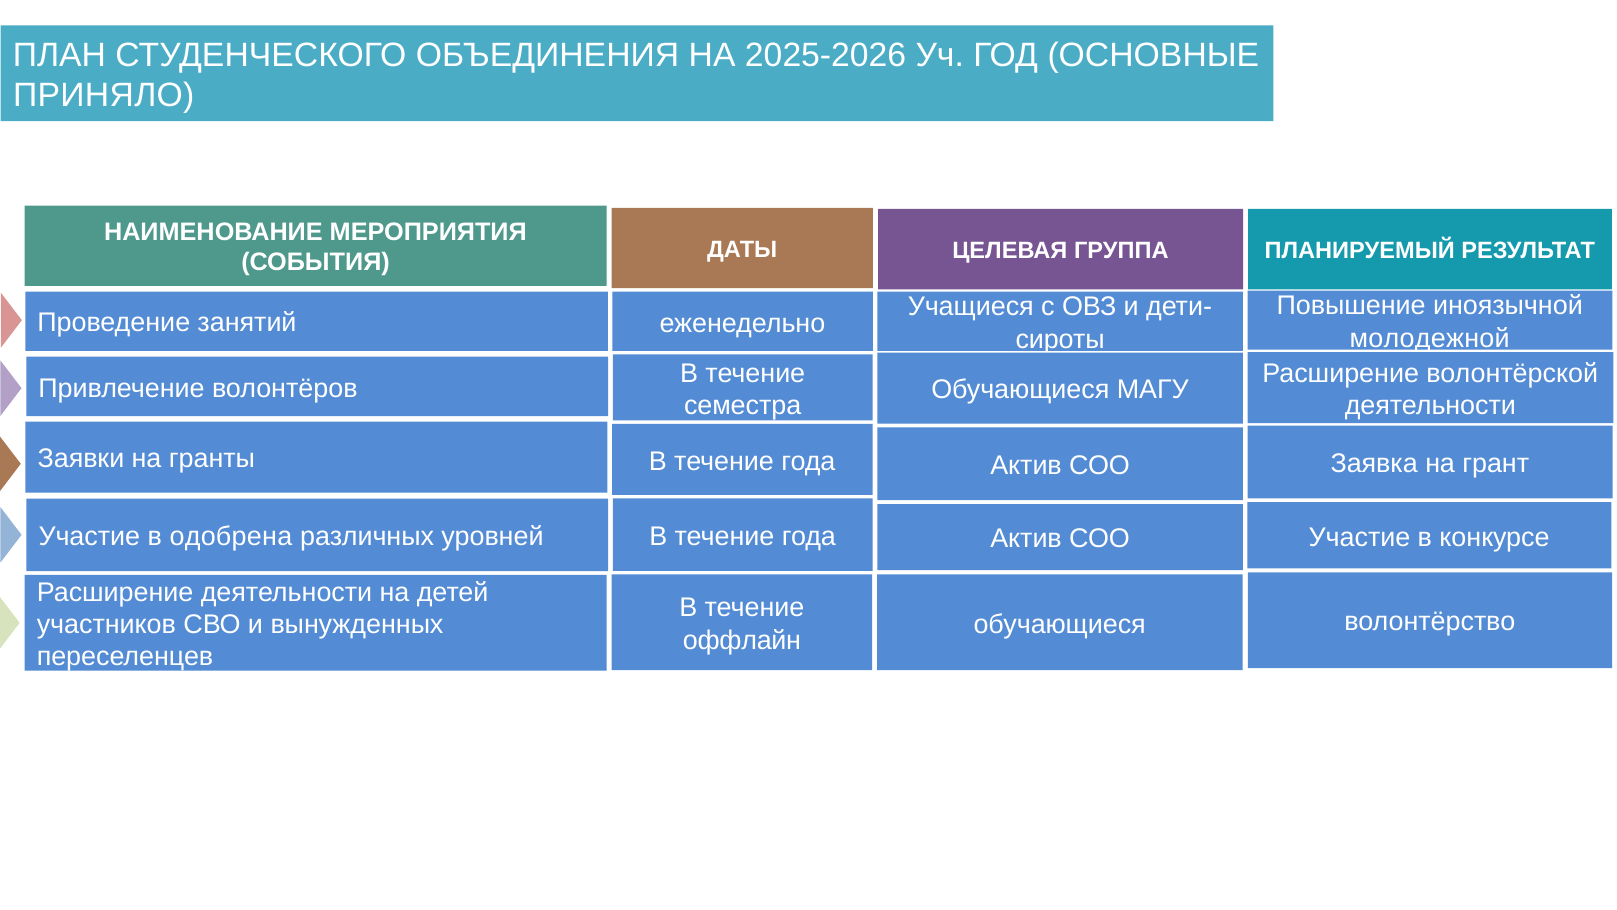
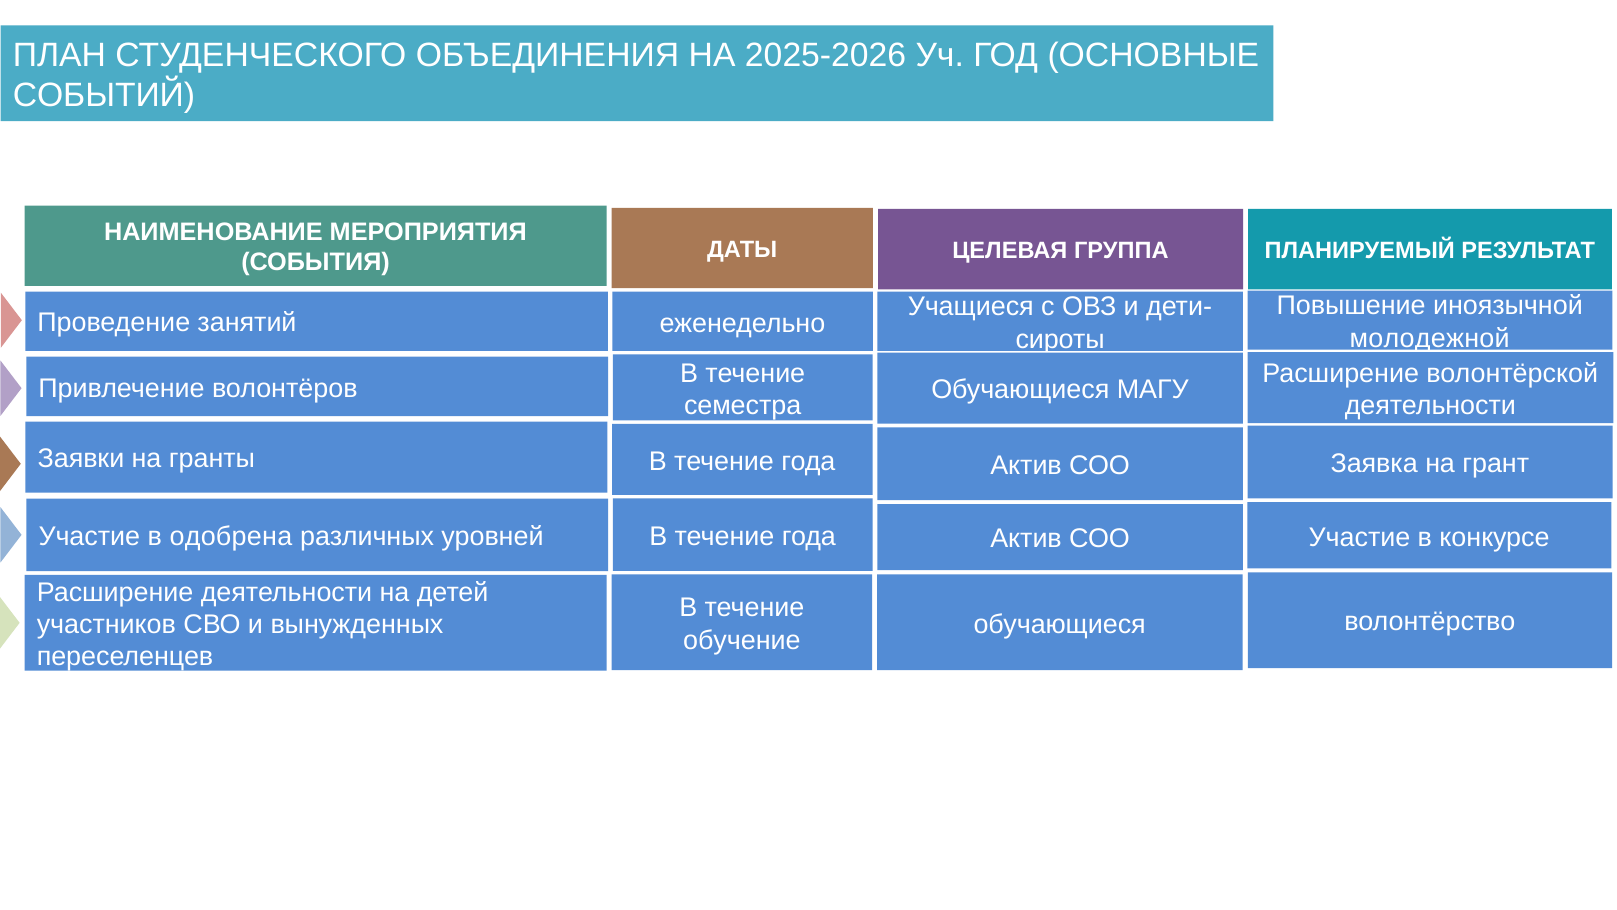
ПРИНЯЛО: ПРИНЯЛО -> СОБЫТИЙ
оффлайн: оффлайн -> обучение
